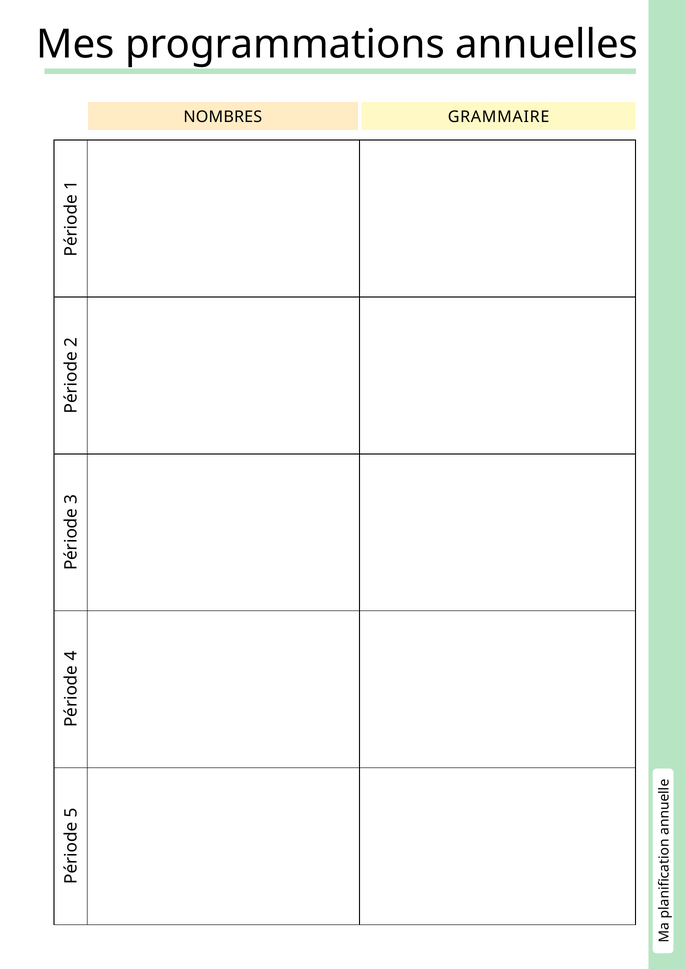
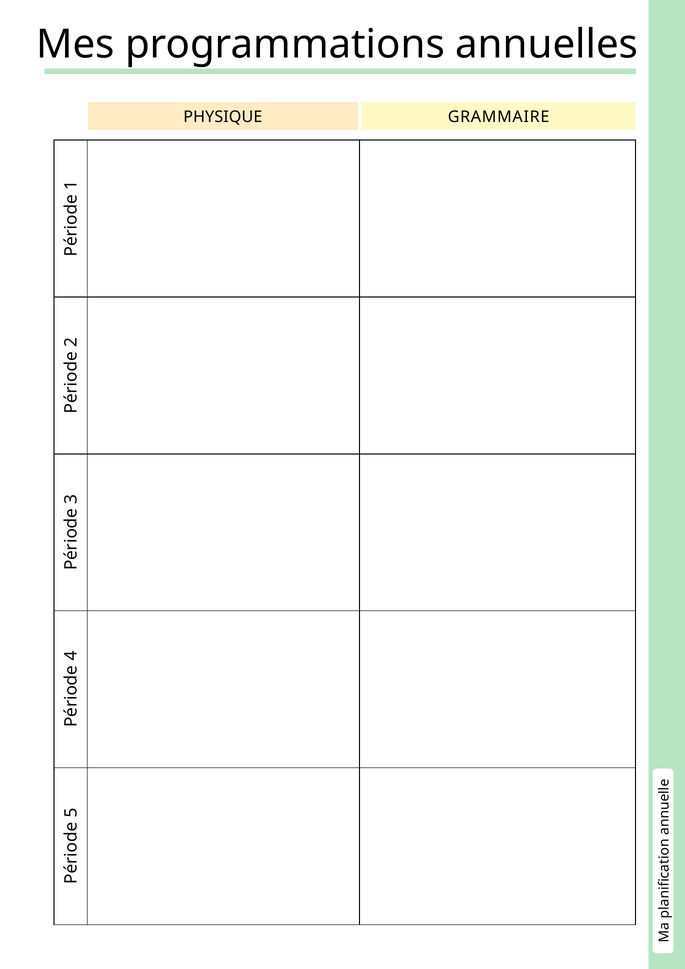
NOMBRES: NOMBRES -> PHYSIQUE
